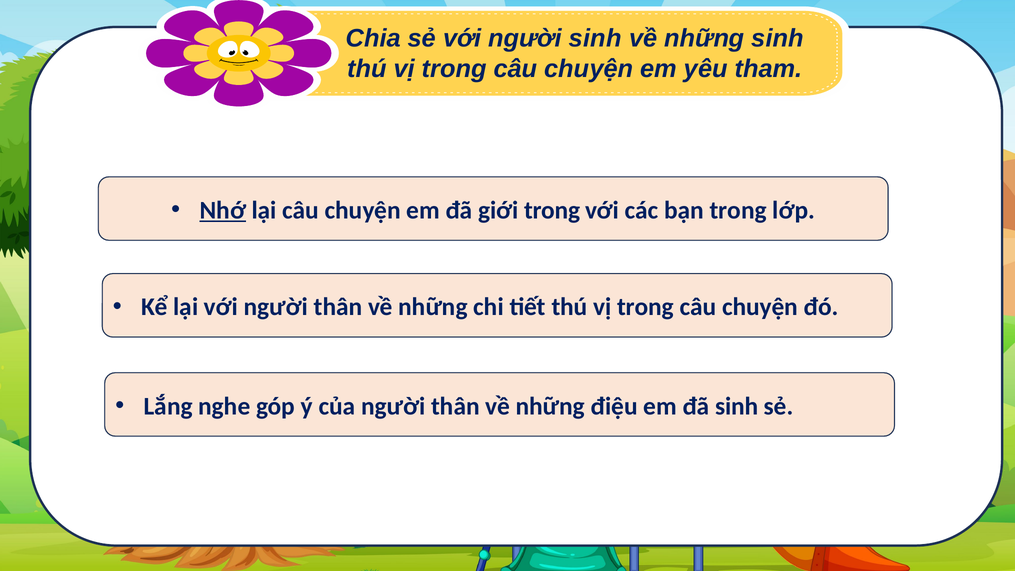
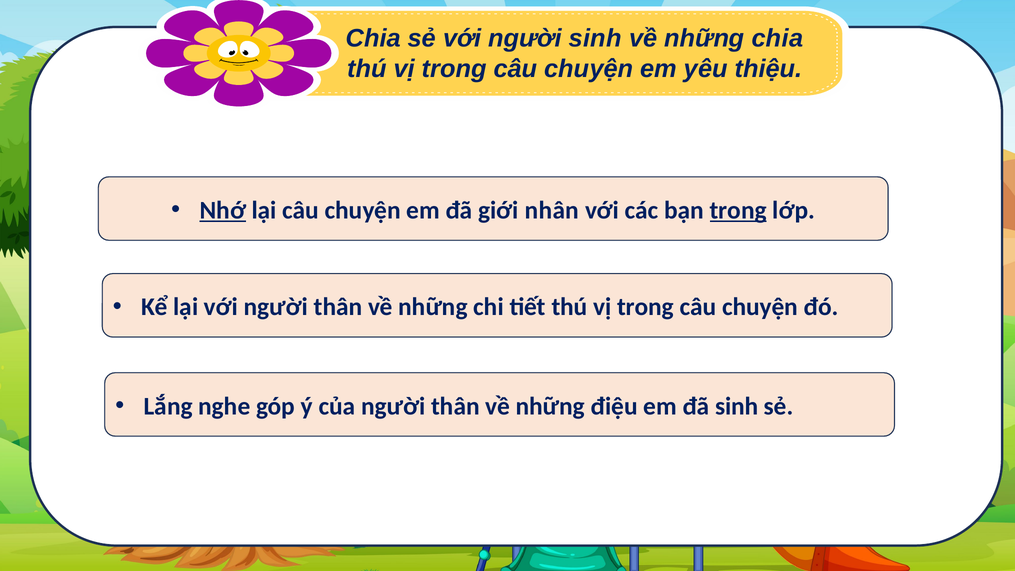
những sinh: sinh -> chia
tham: tham -> thiệu
giới trong: trong -> nhân
trong at (738, 210) underline: none -> present
